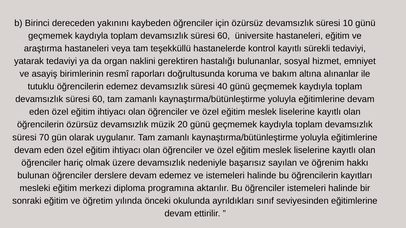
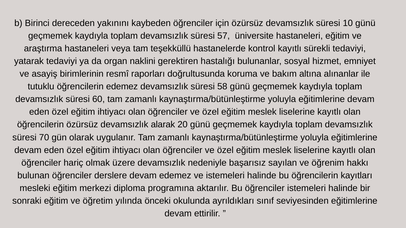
60 at (224, 36): 60 -> 57
40: 40 -> 58
müzik: müzik -> alarak
